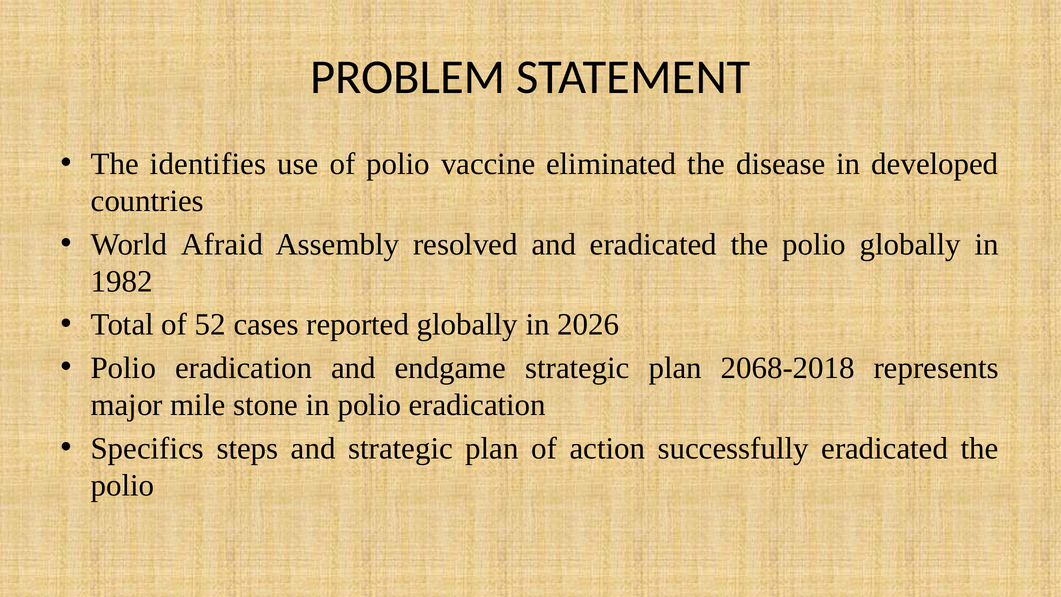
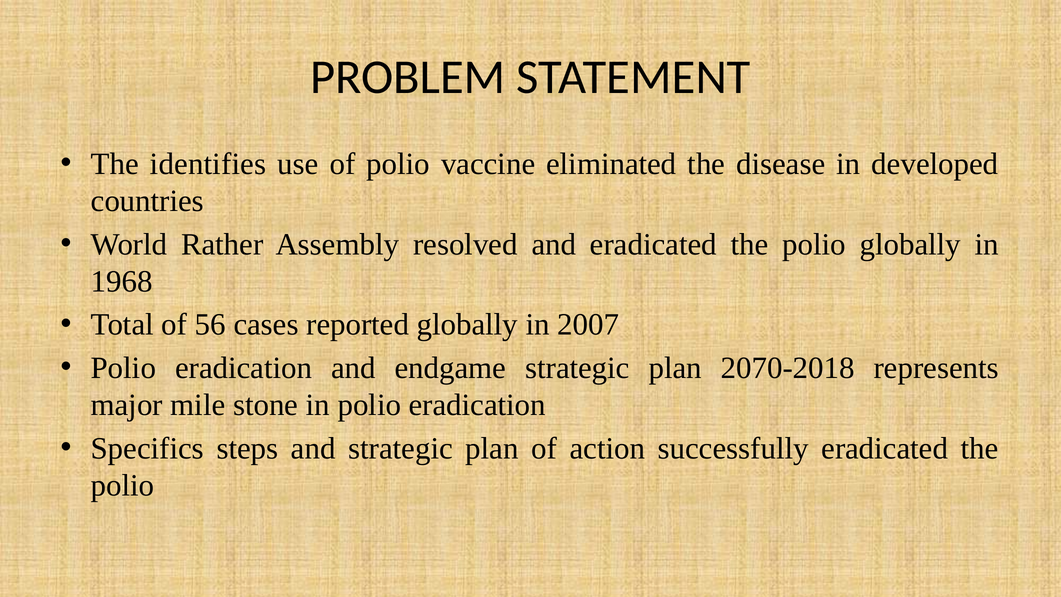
Afraid: Afraid -> Rather
1982: 1982 -> 1968
52: 52 -> 56
2026: 2026 -> 2007
2068-2018: 2068-2018 -> 2070-2018
